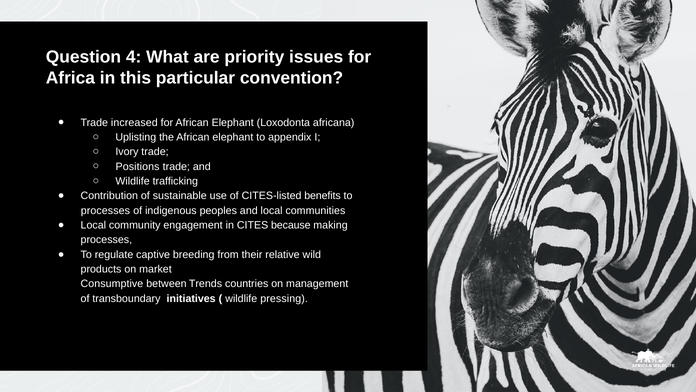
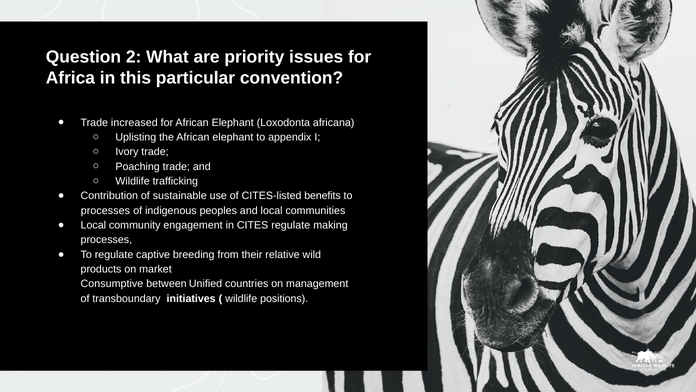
4: 4 -> 2
Positions: Positions -> Poaching
CITES because: because -> regulate
Trends: Trends -> Unified
pressing: pressing -> positions
